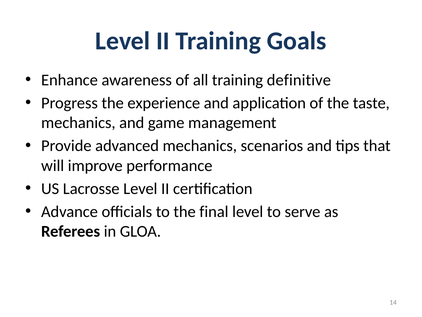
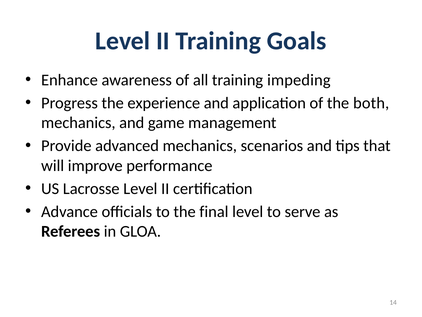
definitive: definitive -> impeding
taste: taste -> both
